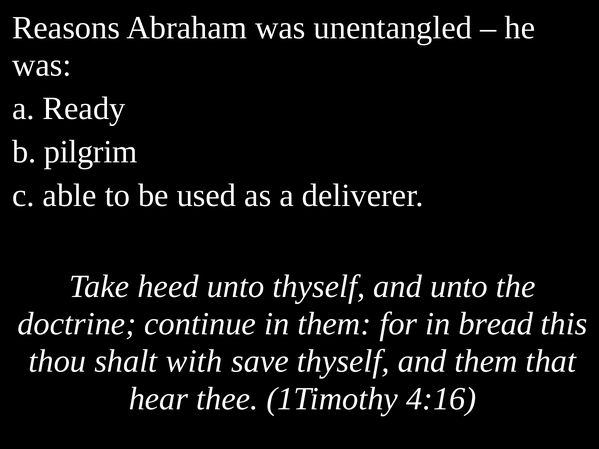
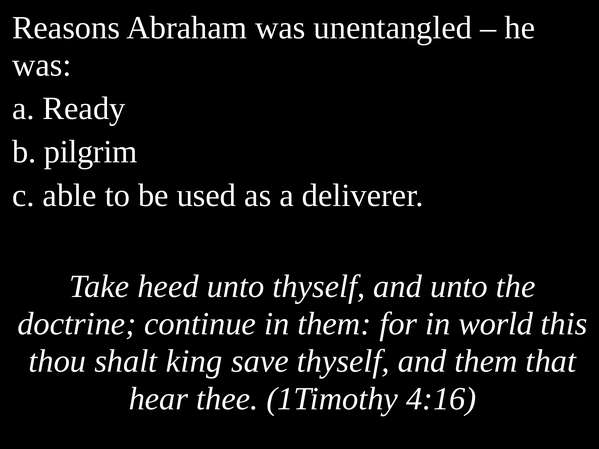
bread: bread -> world
with: with -> king
